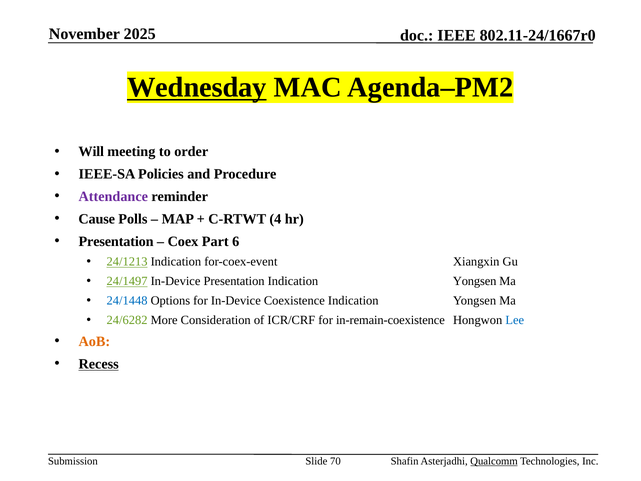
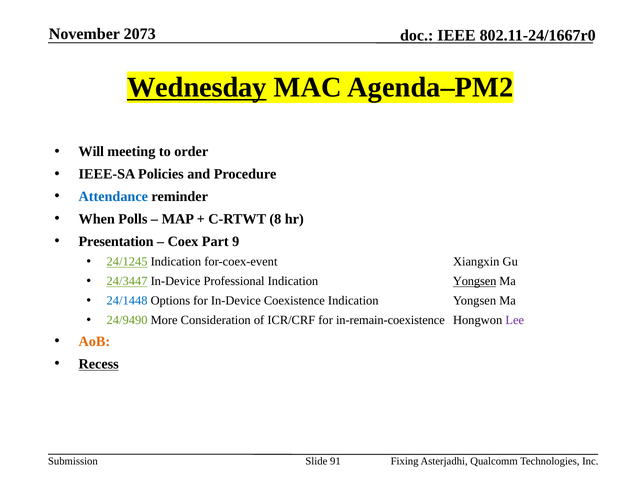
2025: 2025 -> 2073
Attendance colour: purple -> blue
Cause: Cause -> When
4: 4 -> 8
6: 6 -> 9
24/1213: 24/1213 -> 24/1245
24/1497: 24/1497 -> 24/3447
In-Device Presentation: Presentation -> Professional
Yongsen at (475, 281) underline: none -> present
24/6282: 24/6282 -> 24/9490
Lee colour: blue -> purple
70: 70 -> 91
Shafin: Shafin -> Fixing
Qualcomm underline: present -> none
